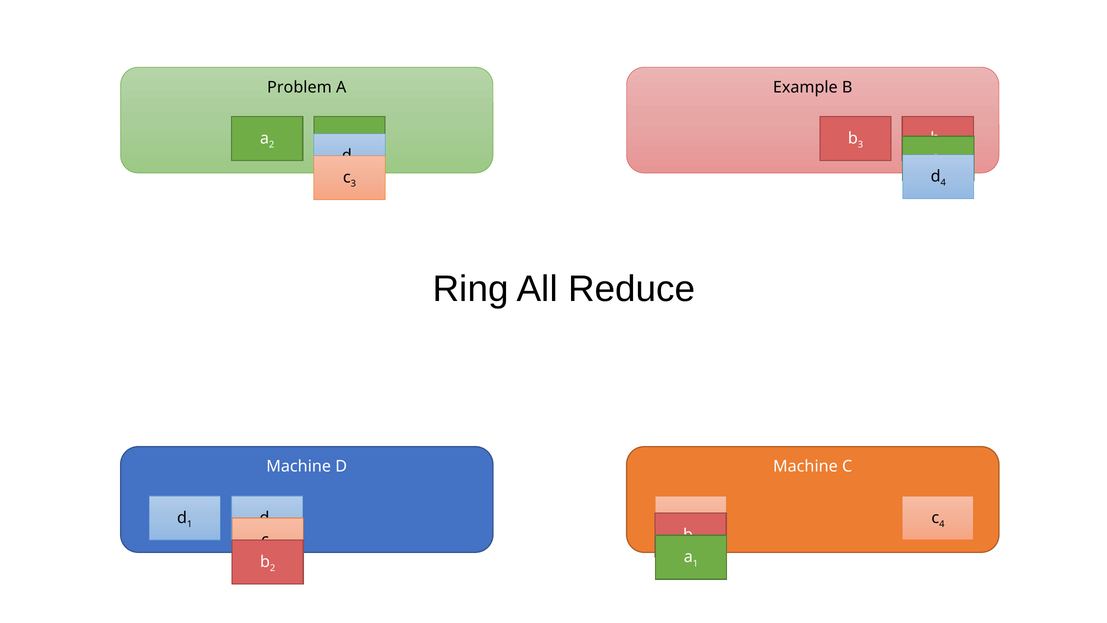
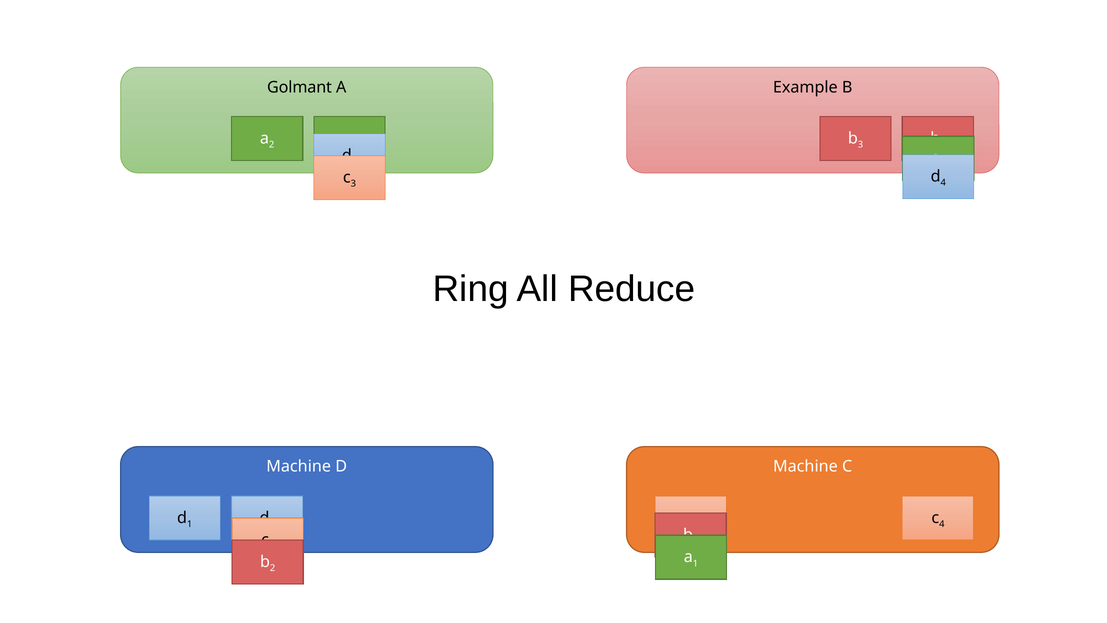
Problem: Problem -> Golmant
